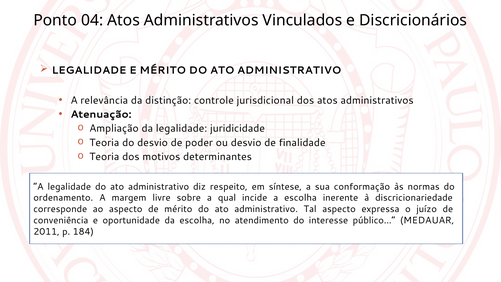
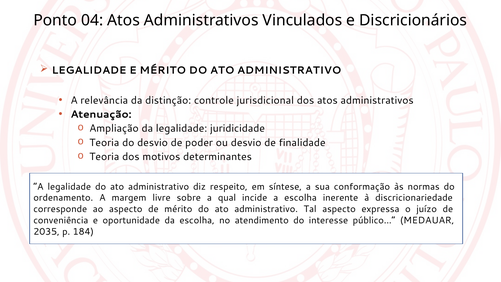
2011: 2011 -> 2035
